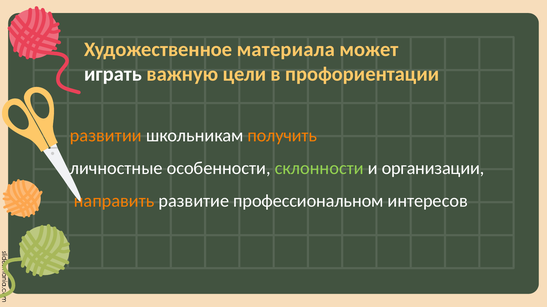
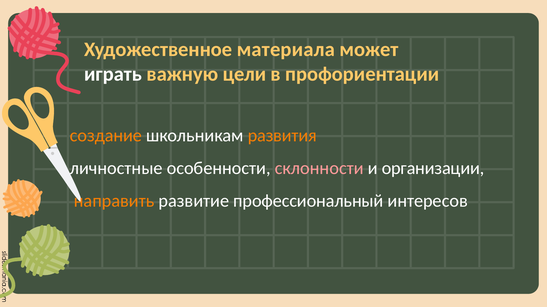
развитии: развитии -> создание
получить: получить -> развития
склонности colour: light green -> pink
профессиональном: профессиональном -> профессиональный
